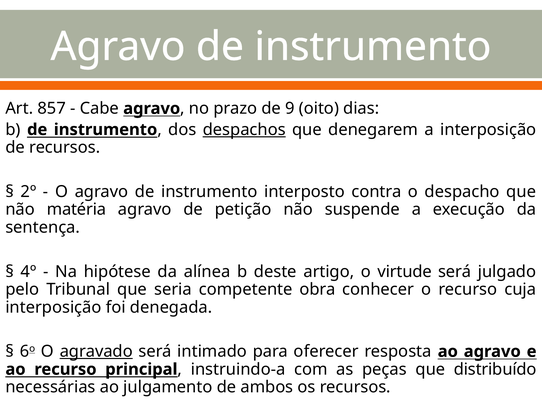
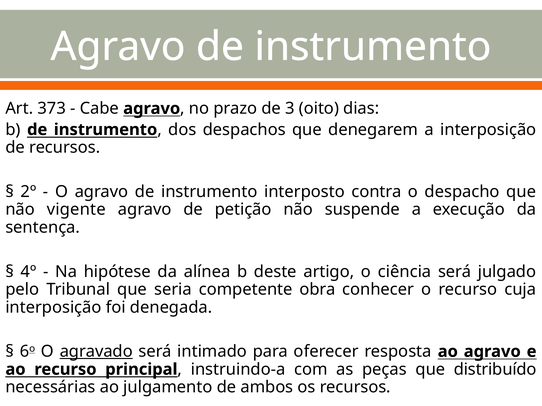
857: 857 -> 373
9: 9 -> 3
despachos underline: present -> none
matéria: matéria -> vigente
virtude: virtude -> ciência
